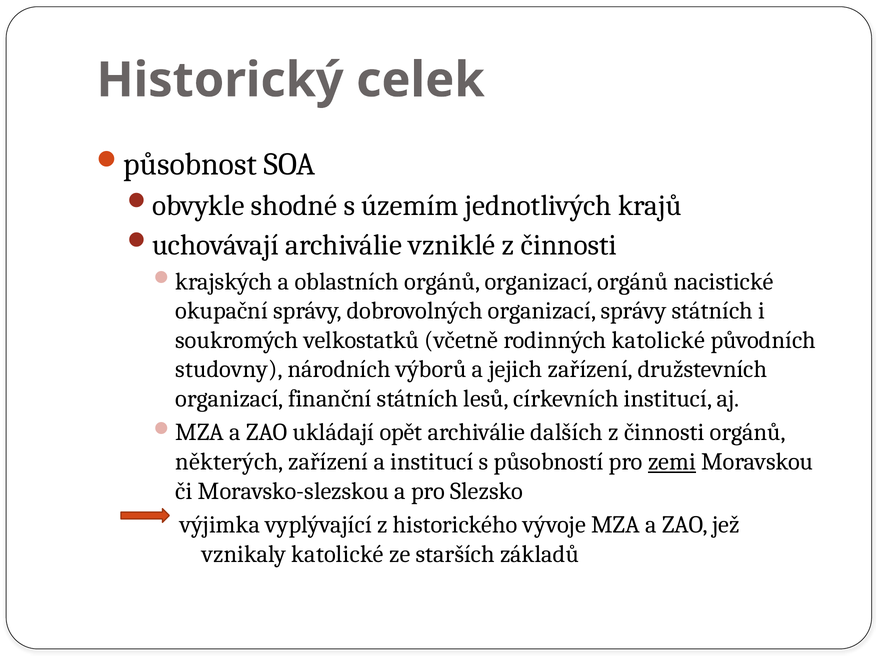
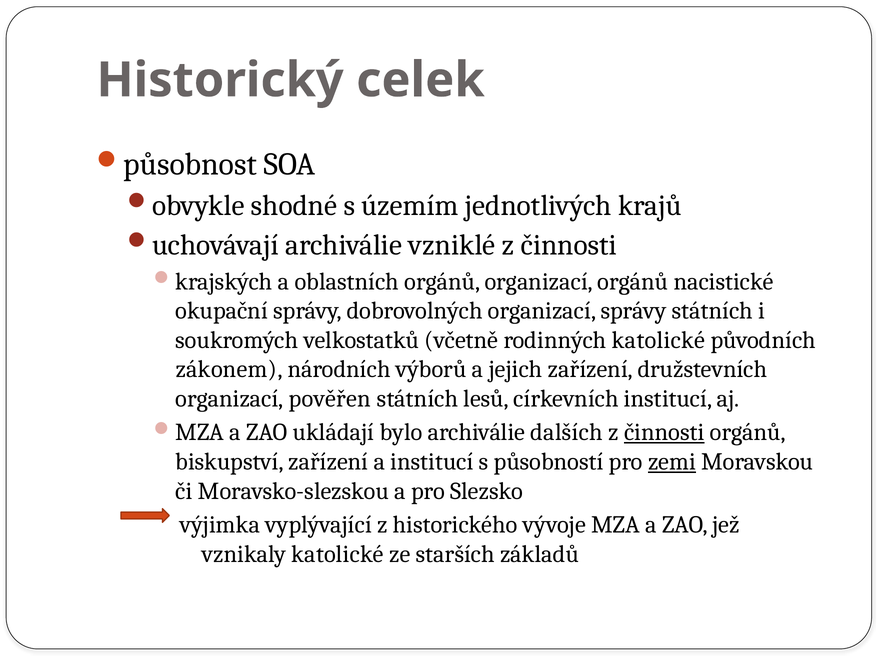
studovny: studovny -> zákonem
finanční: finanční -> pověřen
opět: opět -> bylo
činnosti at (664, 433) underline: none -> present
některých: některých -> biskupství
